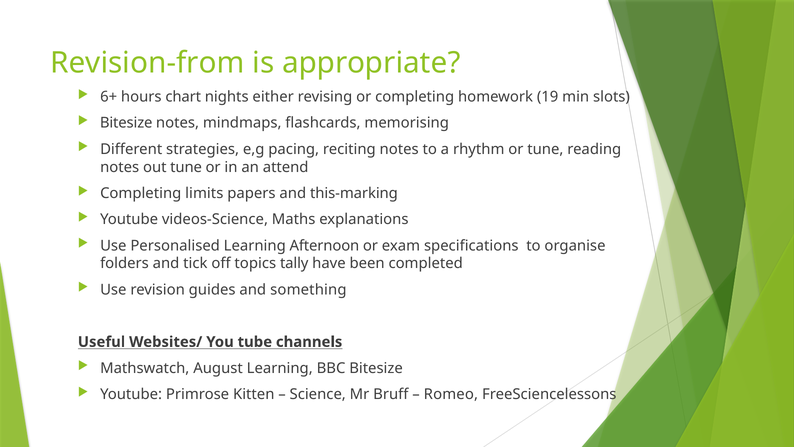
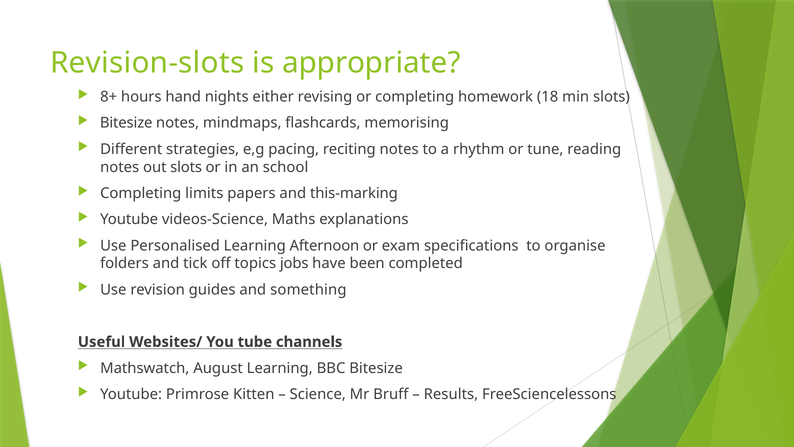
Revision-from: Revision-from -> Revision-slots
6+: 6+ -> 8+
chart: chart -> hand
19: 19 -> 18
out tune: tune -> slots
attend: attend -> school
tally: tally -> jobs
Romeo: Romeo -> Results
